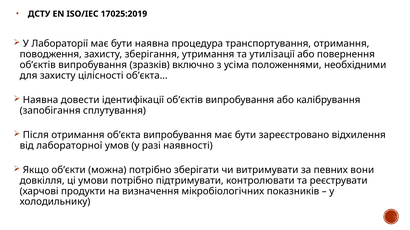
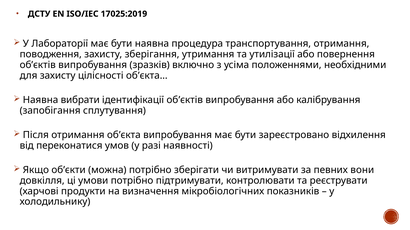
довести: довести -> вибрати
лабораторної: лабораторної -> переконатися
